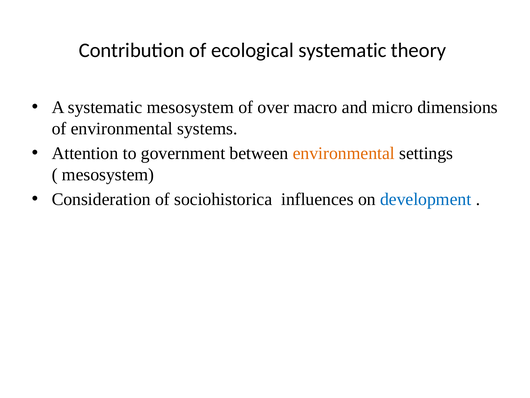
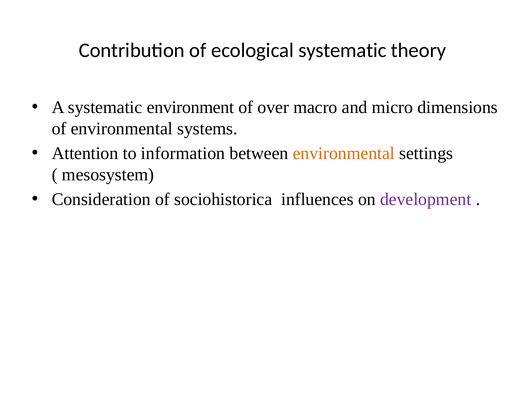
systematic mesosystem: mesosystem -> environment
government: government -> information
development colour: blue -> purple
